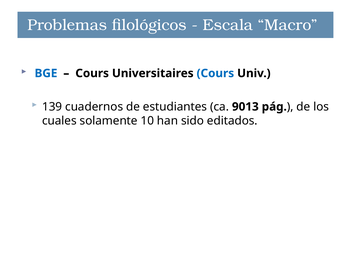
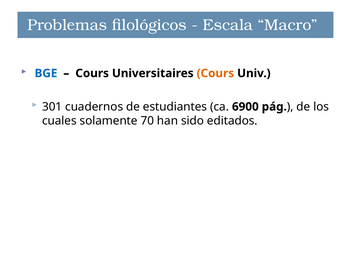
Cours at (215, 73) colour: blue -> orange
139: 139 -> 301
9013: 9013 -> 6900
10: 10 -> 70
